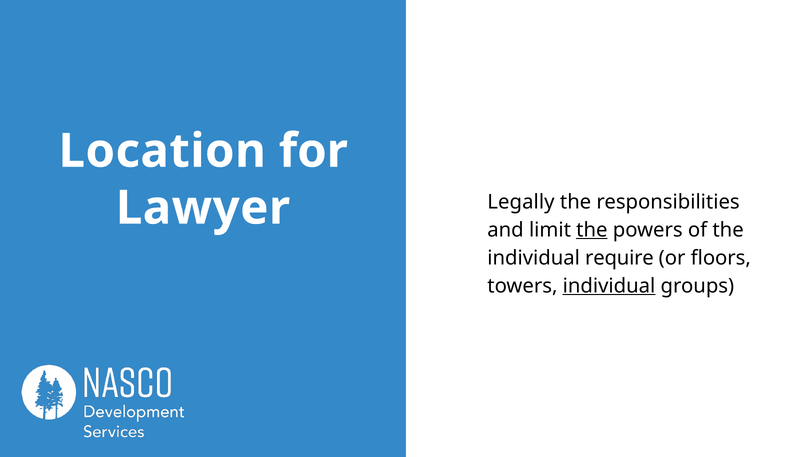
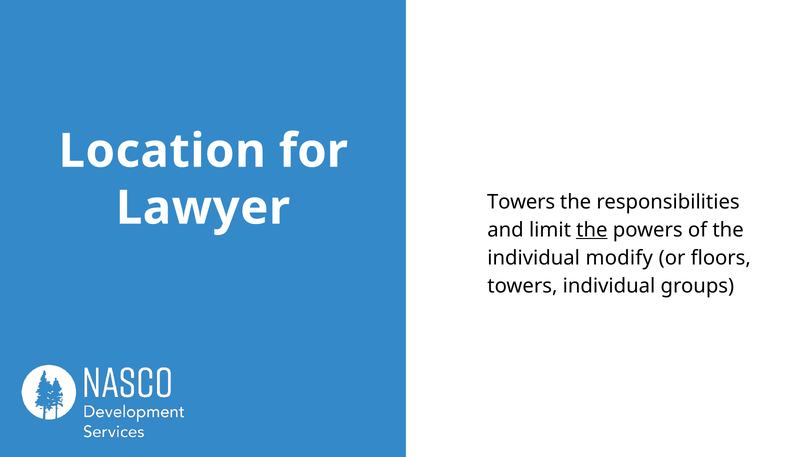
Legally at (521, 202): Legally -> Towers
require: require -> modify
individual at (609, 286) underline: present -> none
